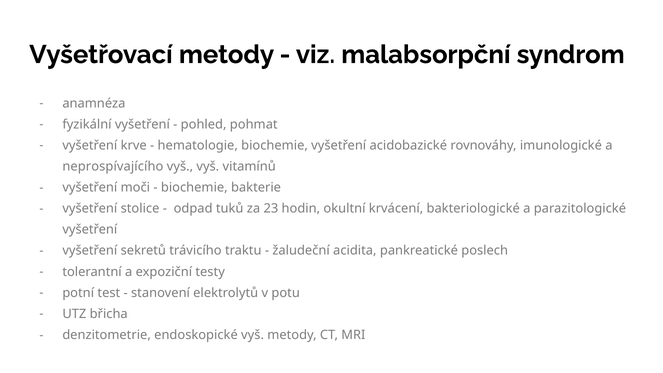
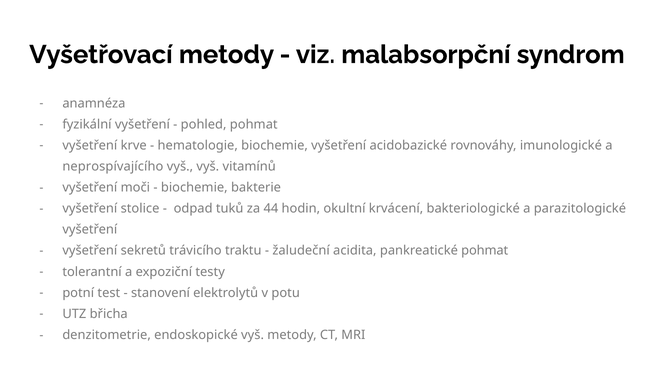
23: 23 -> 44
pankreatické poslech: poslech -> pohmat
